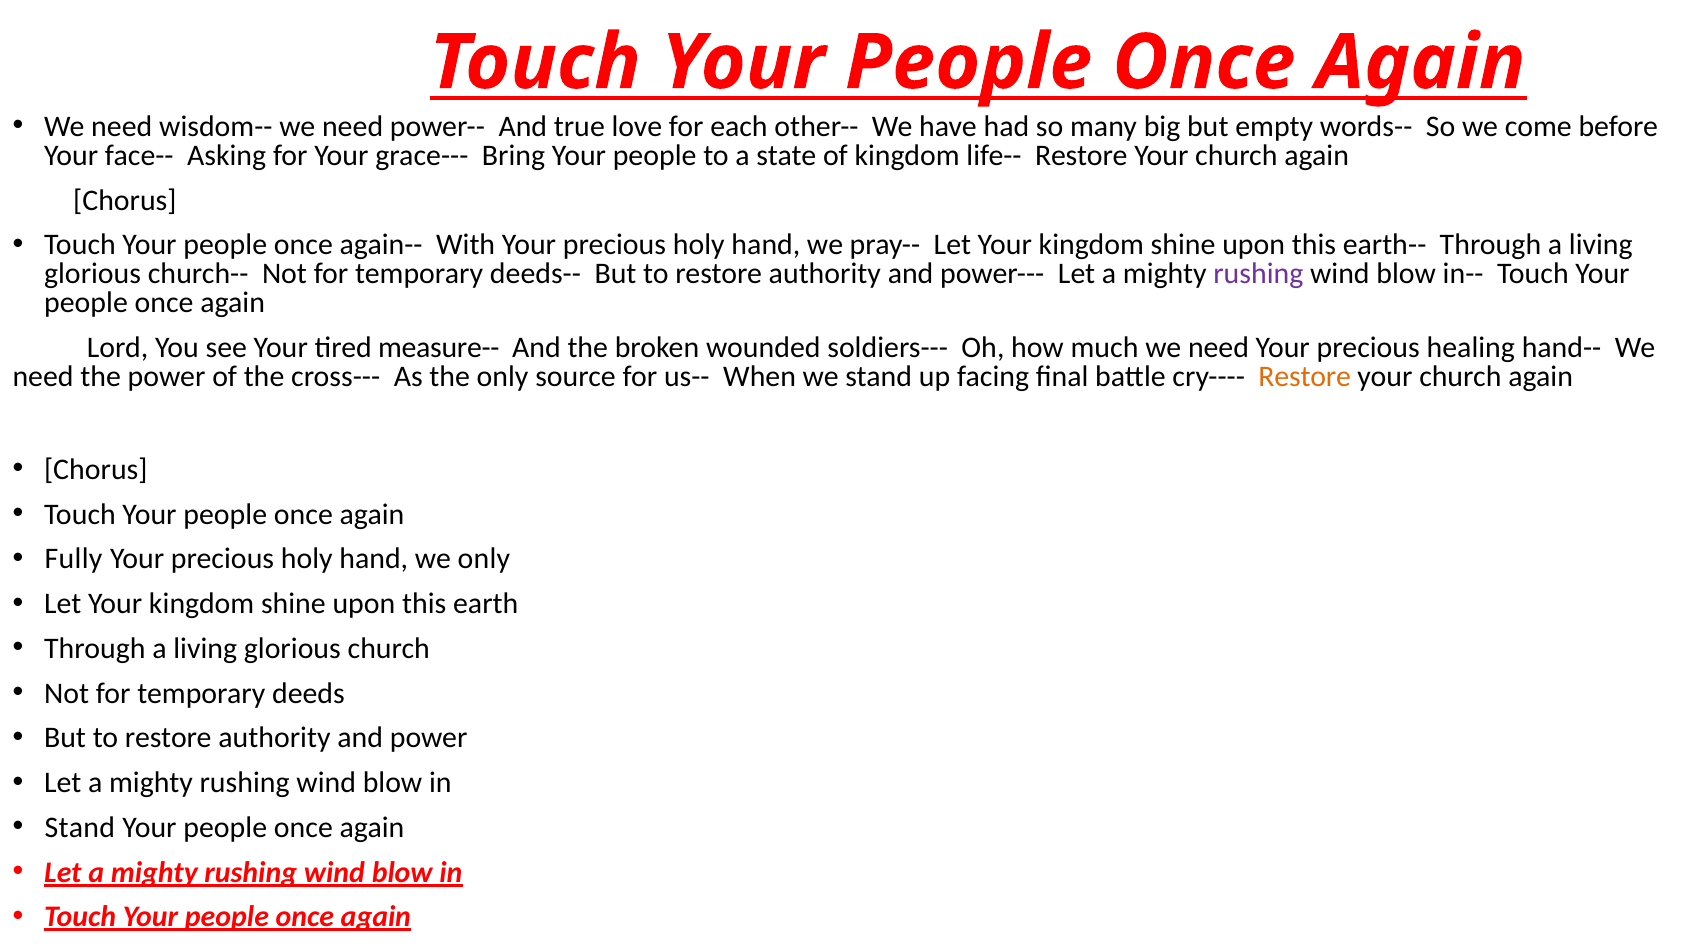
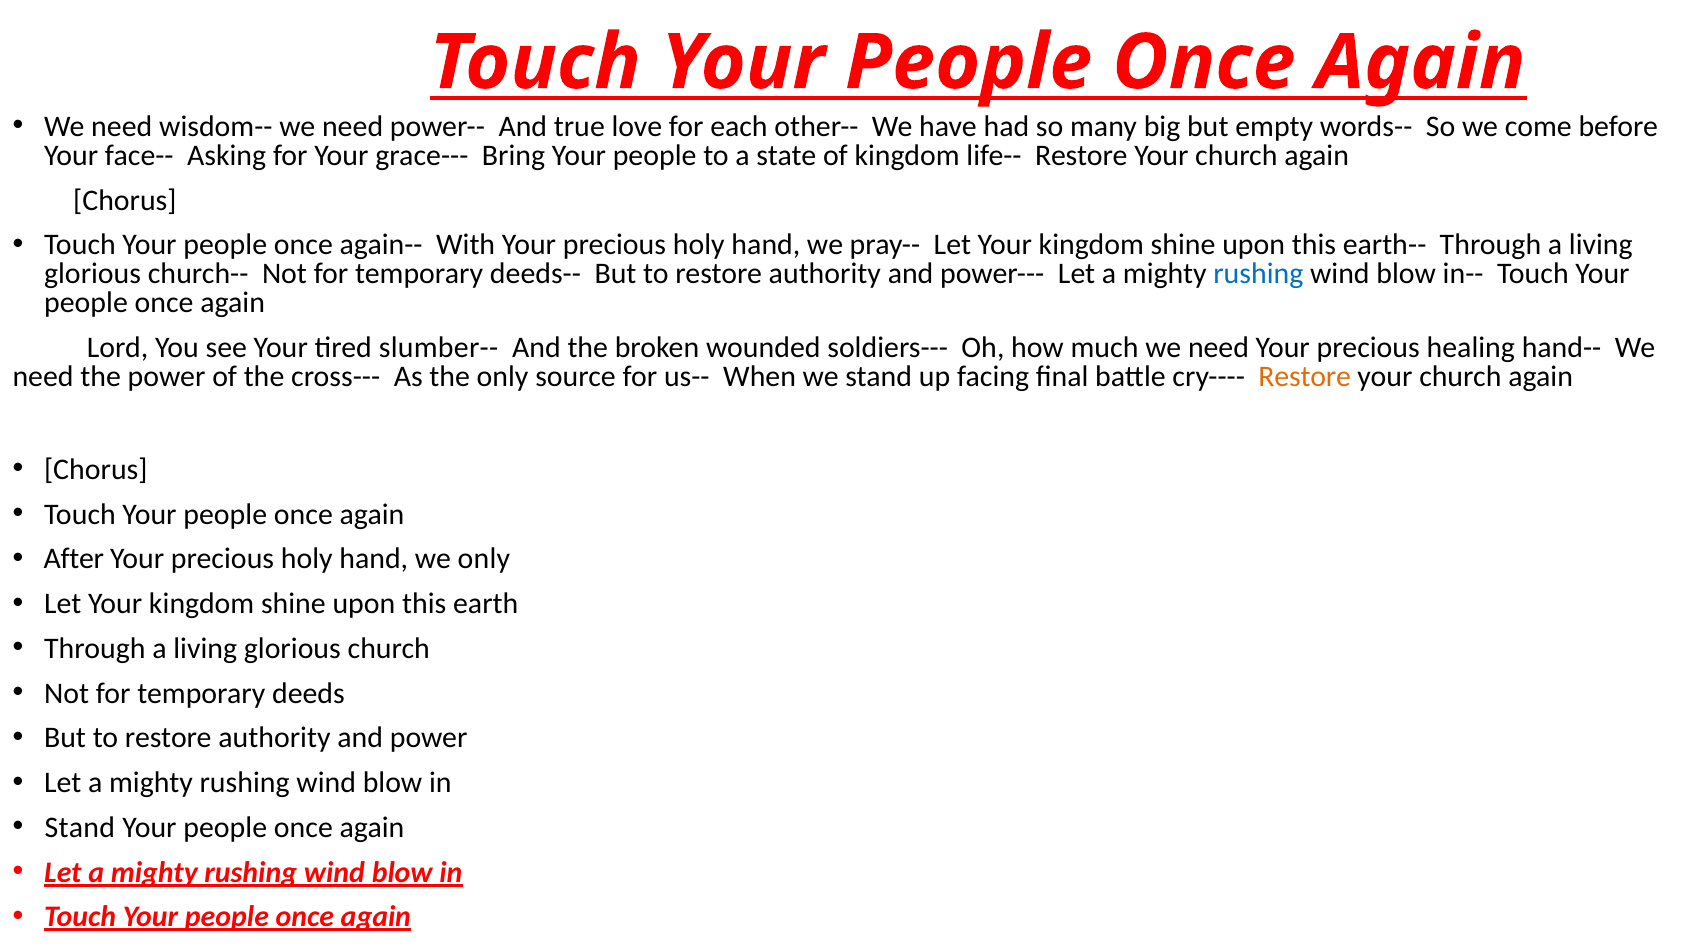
rushing at (1258, 274) colour: purple -> blue
measure--: measure-- -> slumber--
Fully: Fully -> After
